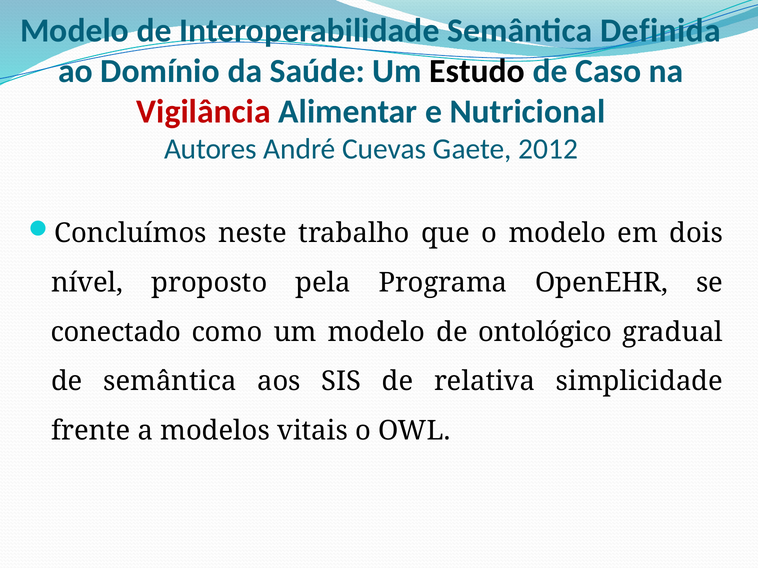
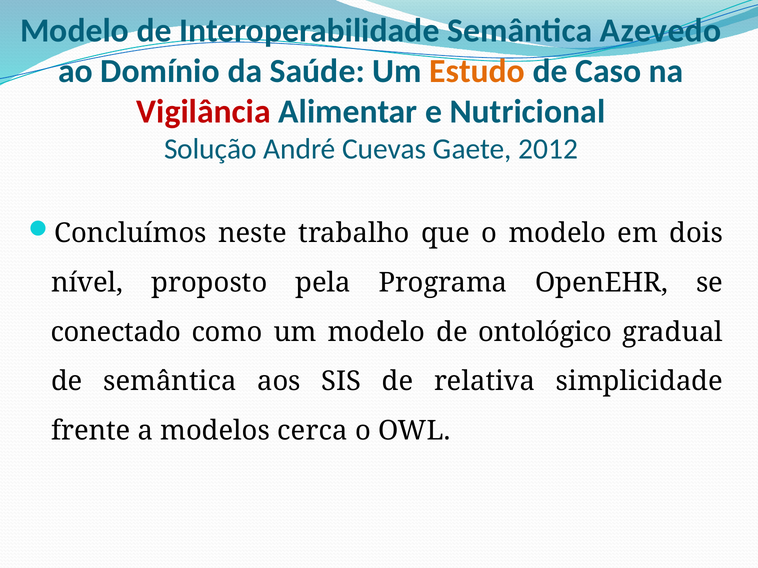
Definida: Definida -> Azevedo
Estudo colour: black -> orange
Autores: Autores -> Solução
vitais: vitais -> cerca
